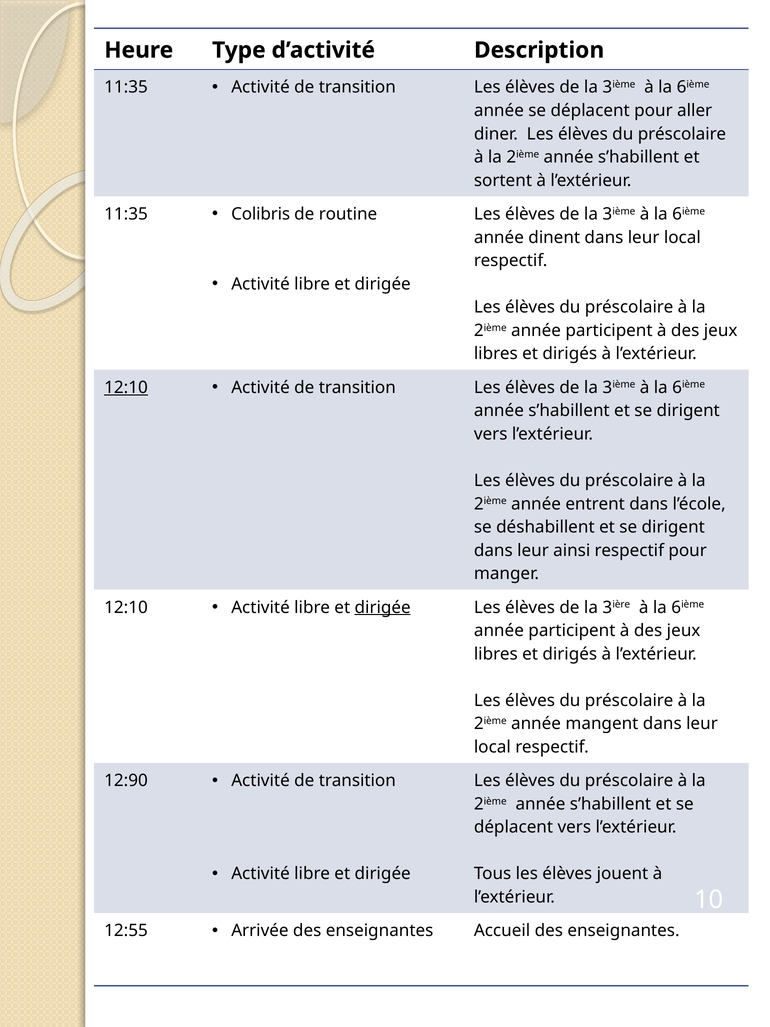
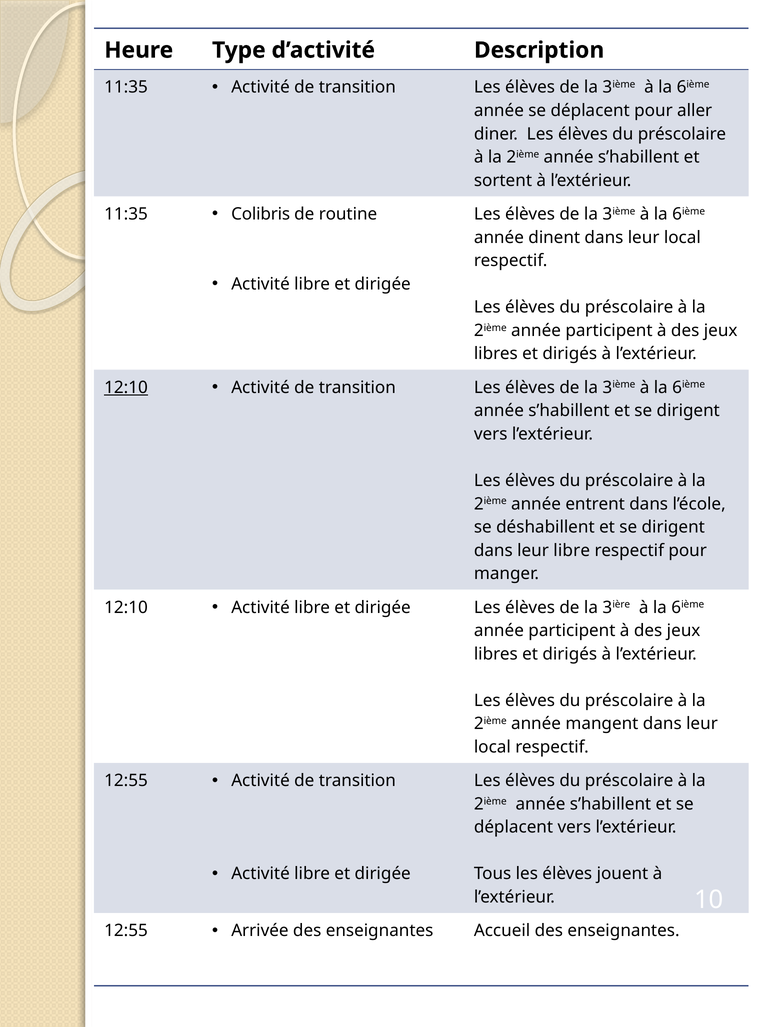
leur ainsi: ainsi -> libre
dirigée at (383, 607) underline: present -> none
12:90 at (126, 780): 12:90 -> 12:55
